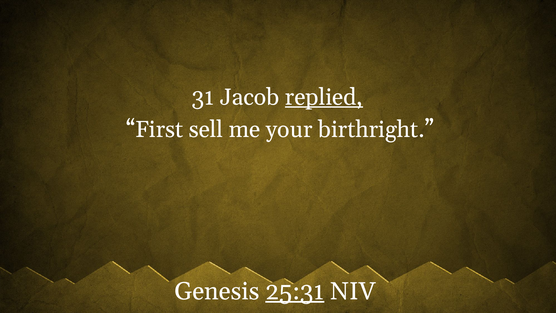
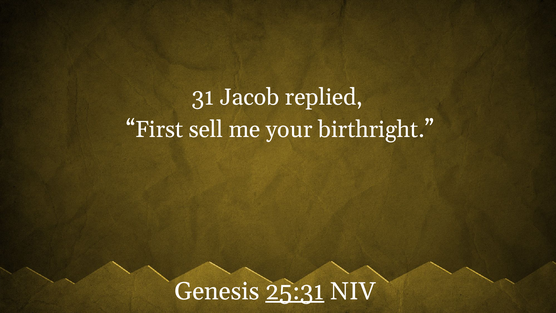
replied underline: present -> none
